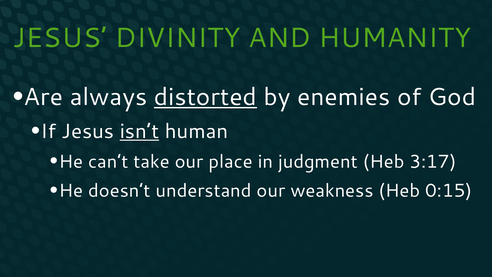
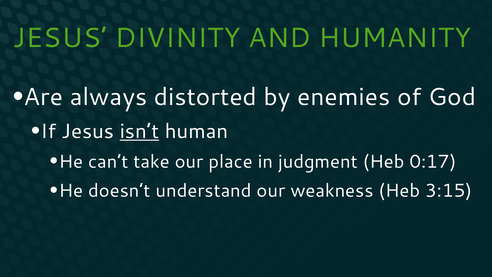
distorted underline: present -> none
3:17: 3:17 -> 0:17
0:15: 0:15 -> 3:15
